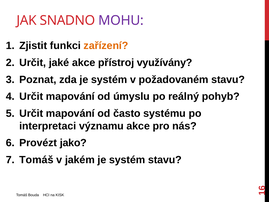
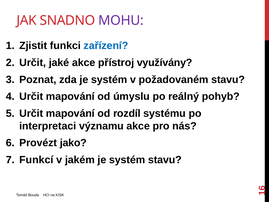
zařízení colour: orange -> blue
často: často -> rozdíl
Tomáš at (36, 160): Tomáš -> Funkcí
